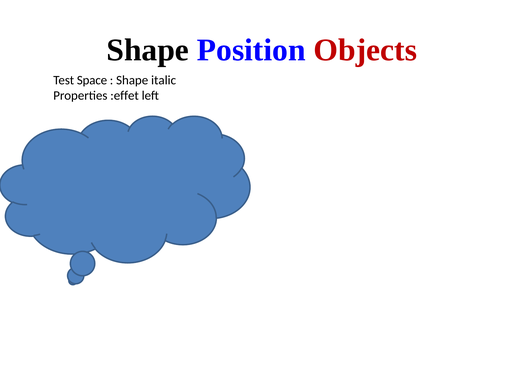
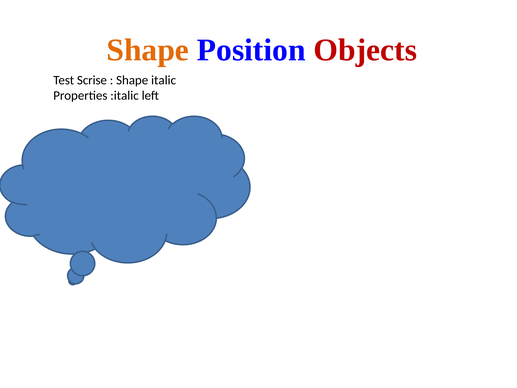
Shape at (148, 50) colour: black -> orange
Space: Space -> Scrise
:effet: :effet -> :italic
